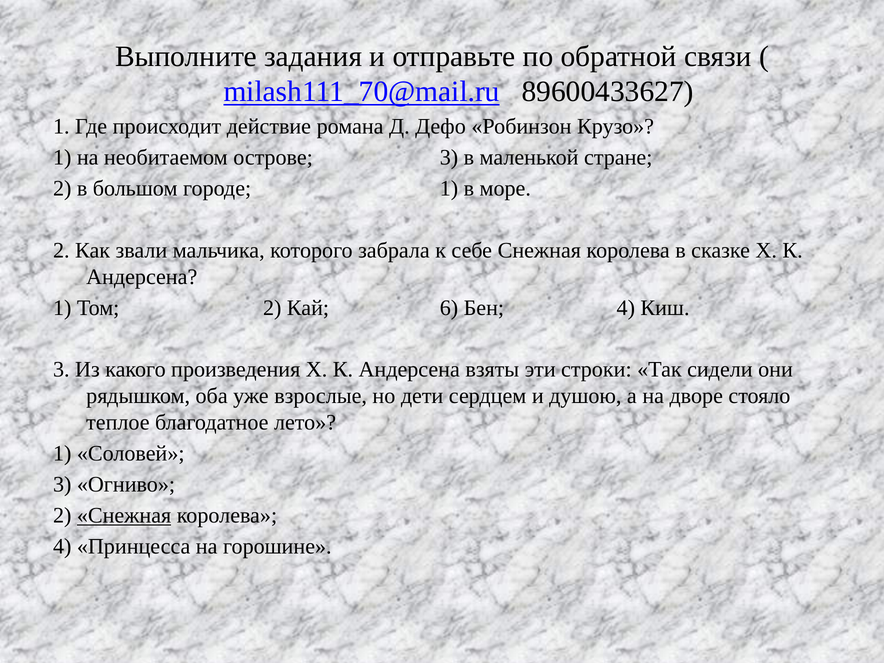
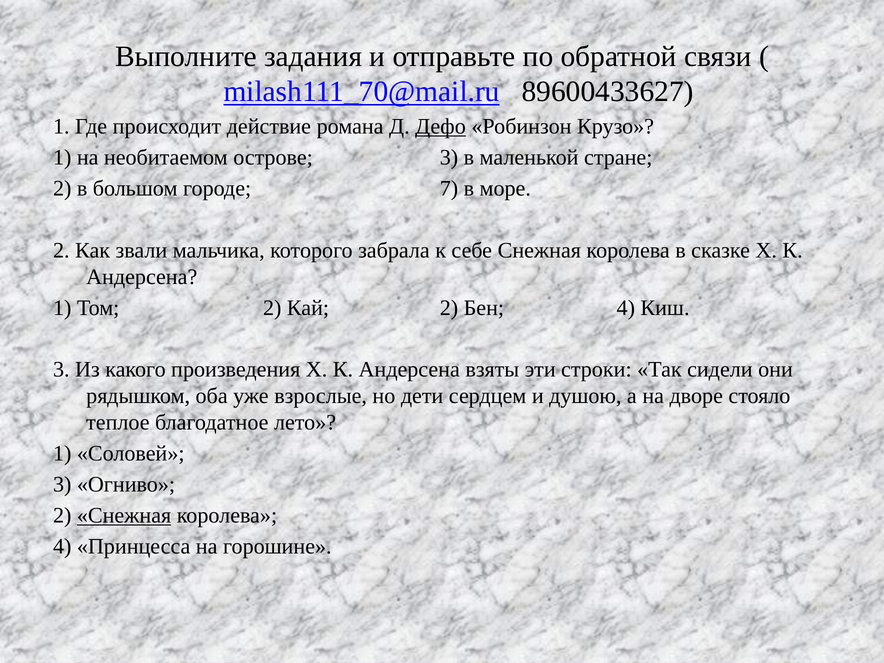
Дефо underline: none -> present
городе 1: 1 -> 7
Кай 6: 6 -> 2
